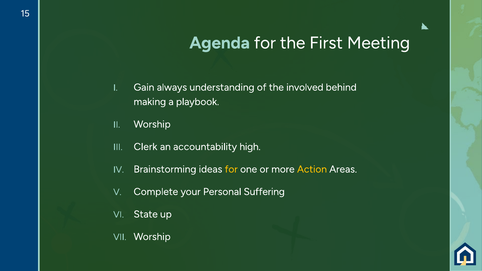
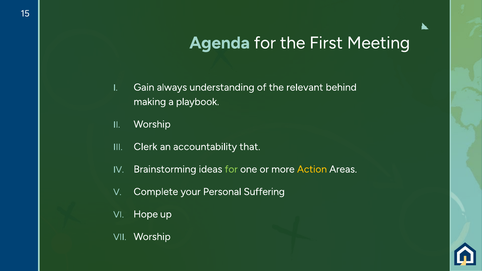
involved: involved -> relevant
high: high -> that
for at (231, 169) colour: yellow -> light green
State: State -> Hope
